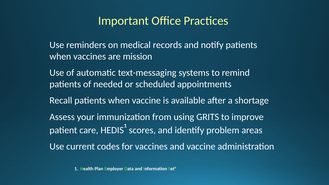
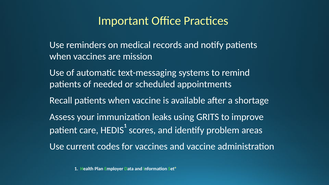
from: from -> leaks
